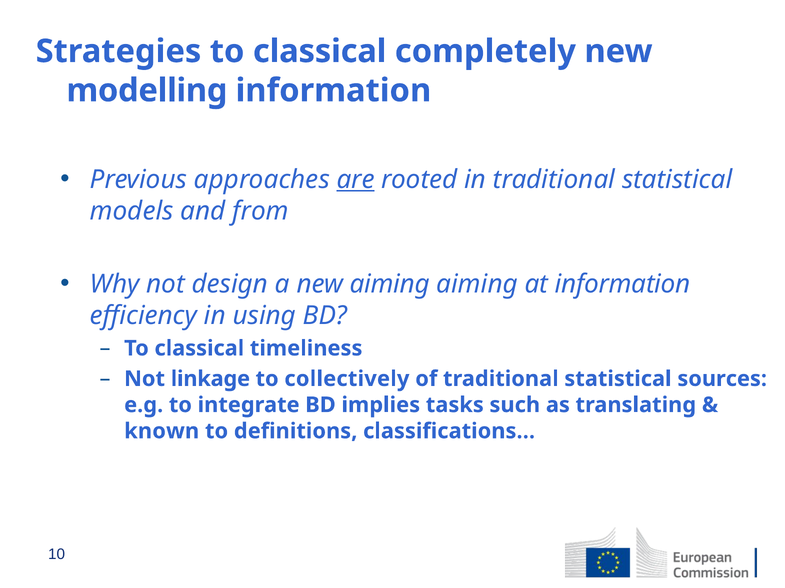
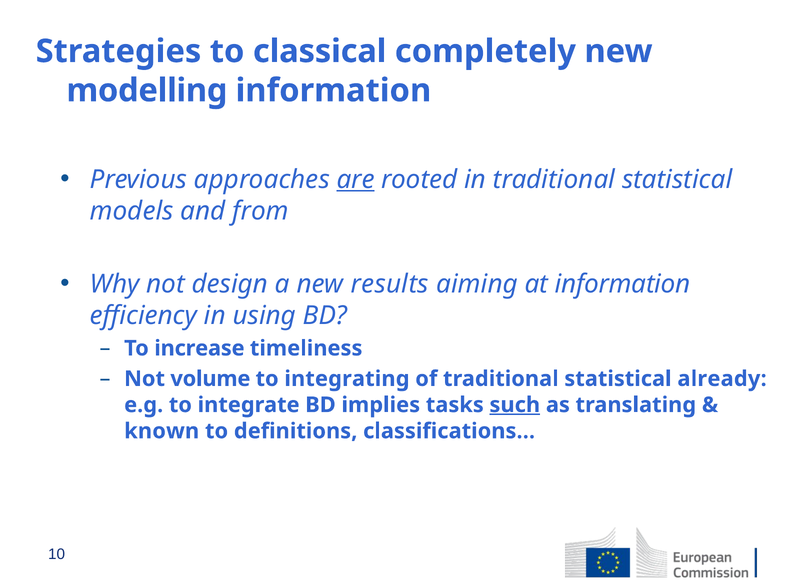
new aiming: aiming -> results
classical at (199, 349): classical -> increase
linkage: linkage -> volume
collectively: collectively -> integrating
sources: sources -> already
such underline: none -> present
